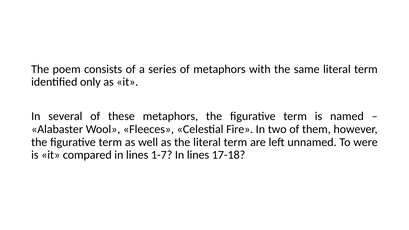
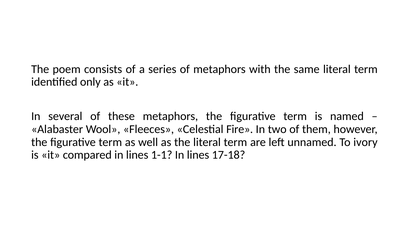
were: were -> ivory
1-7: 1-7 -> 1-1
